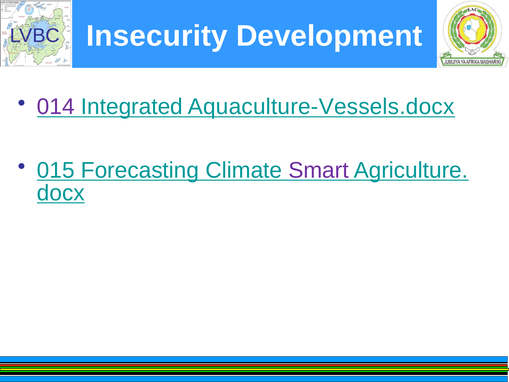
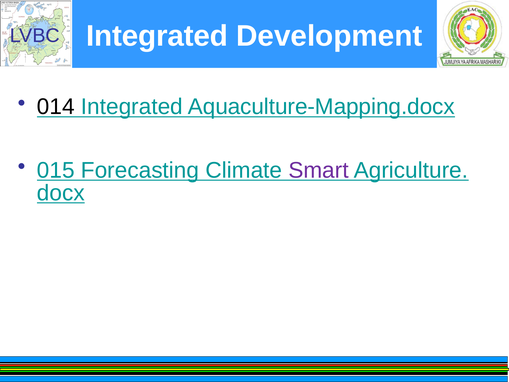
Insecurity at (157, 36): Insecurity -> Integrated
014 colour: purple -> black
Aquaculture-Vessels.docx: Aquaculture-Vessels.docx -> Aquaculture-Mapping.docx
